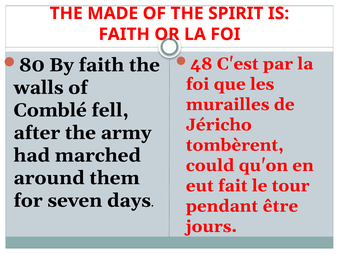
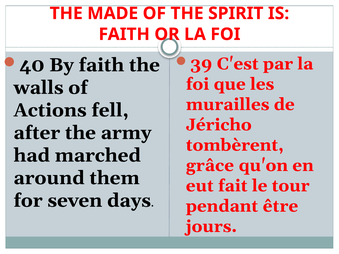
48: 48 -> 39
80: 80 -> 40
Comblé: Comblé -> Actions
could: could -> grâce
